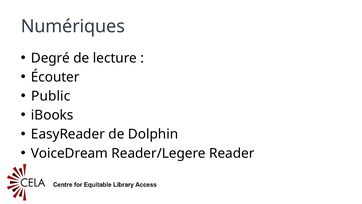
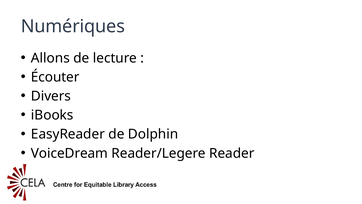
Degré: Degré -> Allons
Public: Public -> Divers
